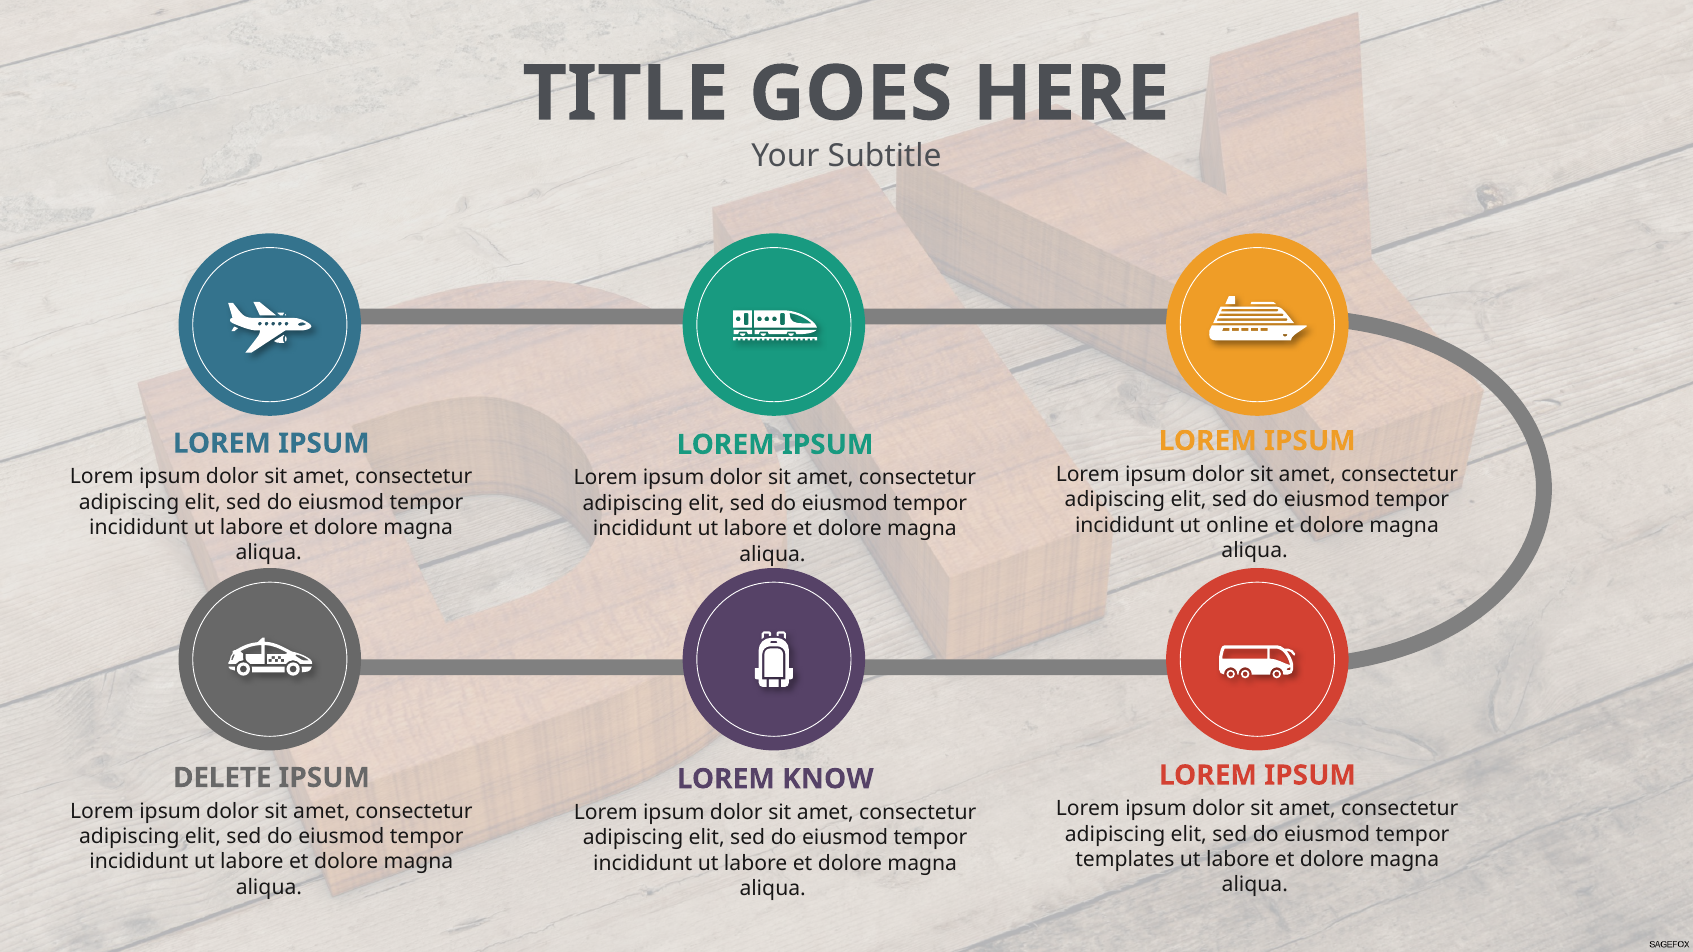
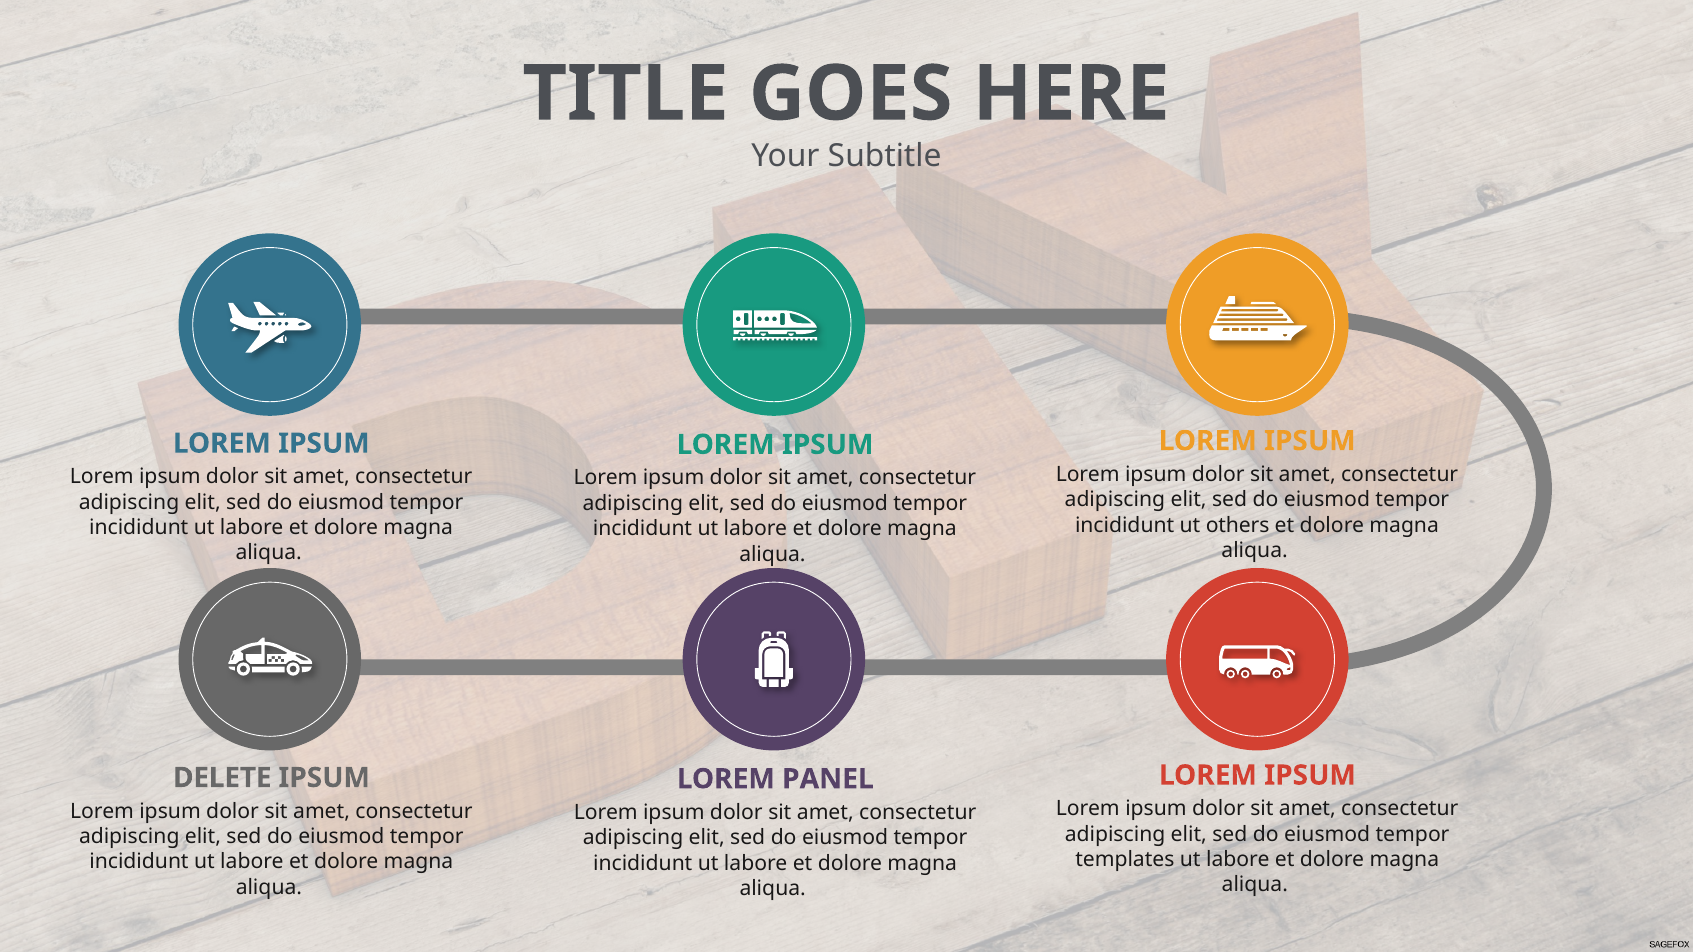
online: online -> others
KNOW: KNOW -> PANEL
